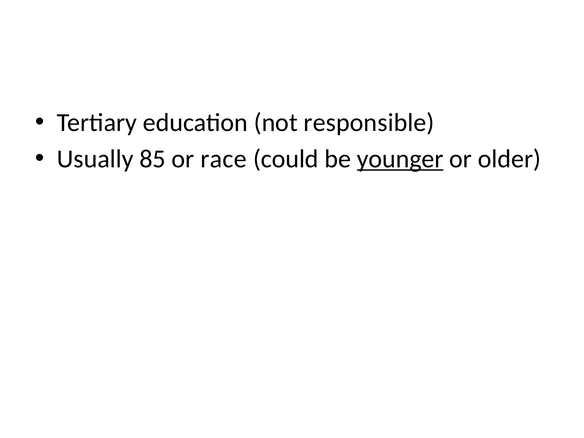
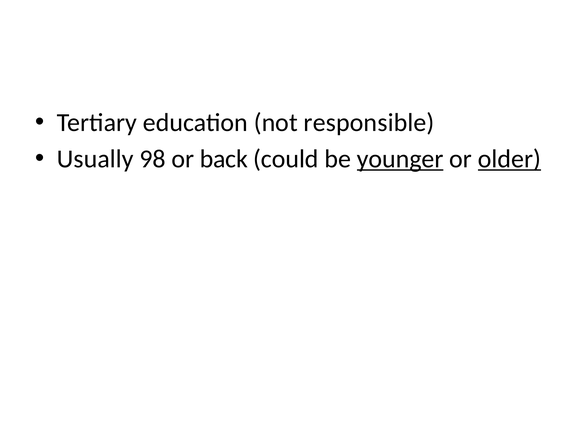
85: 85 -> 98
race: race -> back
older underline: none -> present
